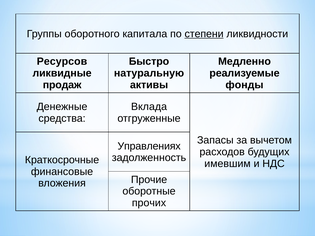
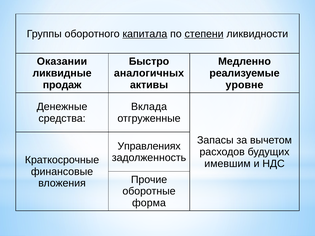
капитала underline: none -> present
Ресурсов: Ресурсов -> Оказании
натуральную: натуральную -> аналогичных
фонды: фонды -> уровне
прочих: прочих -> форма
